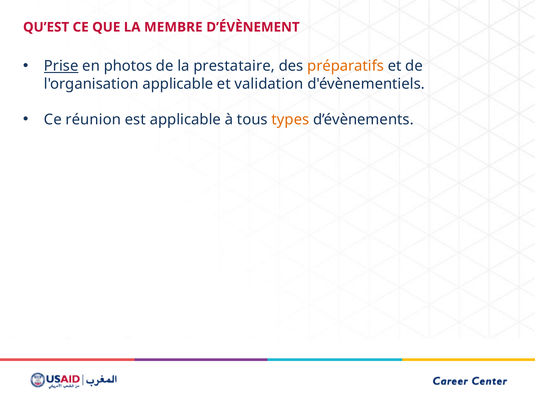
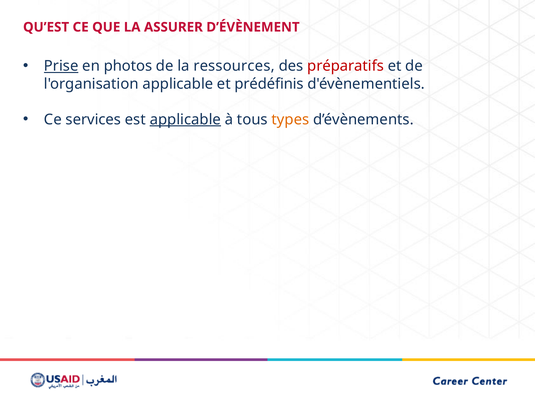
MEMBRE: MEMBRE -> ASSURER
prestataire: prestataire -> ressources
préparatifs colour: orange -> red
validation: validation -> prédéfinis
réunion: réunion -> services
applicable at (185, 120) underline: none -> present
